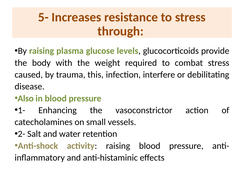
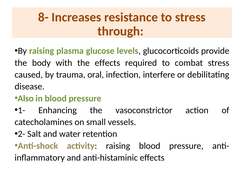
5-: 5- -> 8-
the weight: weight -> effects
this: this -> oral
